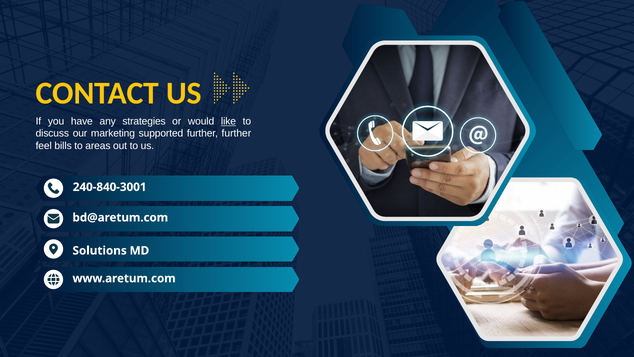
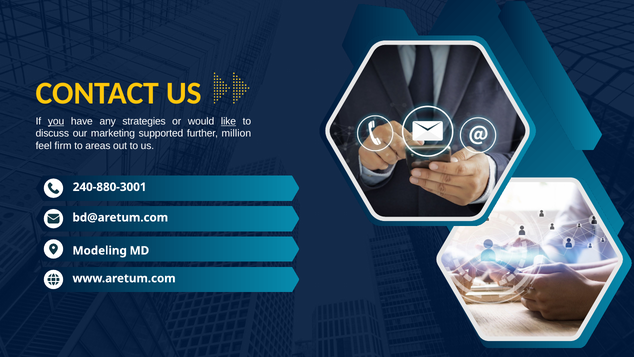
you underline: none -> present
further further: further -> million
bills: bills -> firm
240-840-3001: 240-840-3001 -> 240-880-3001
Solutions: Solutions -> Modeling
